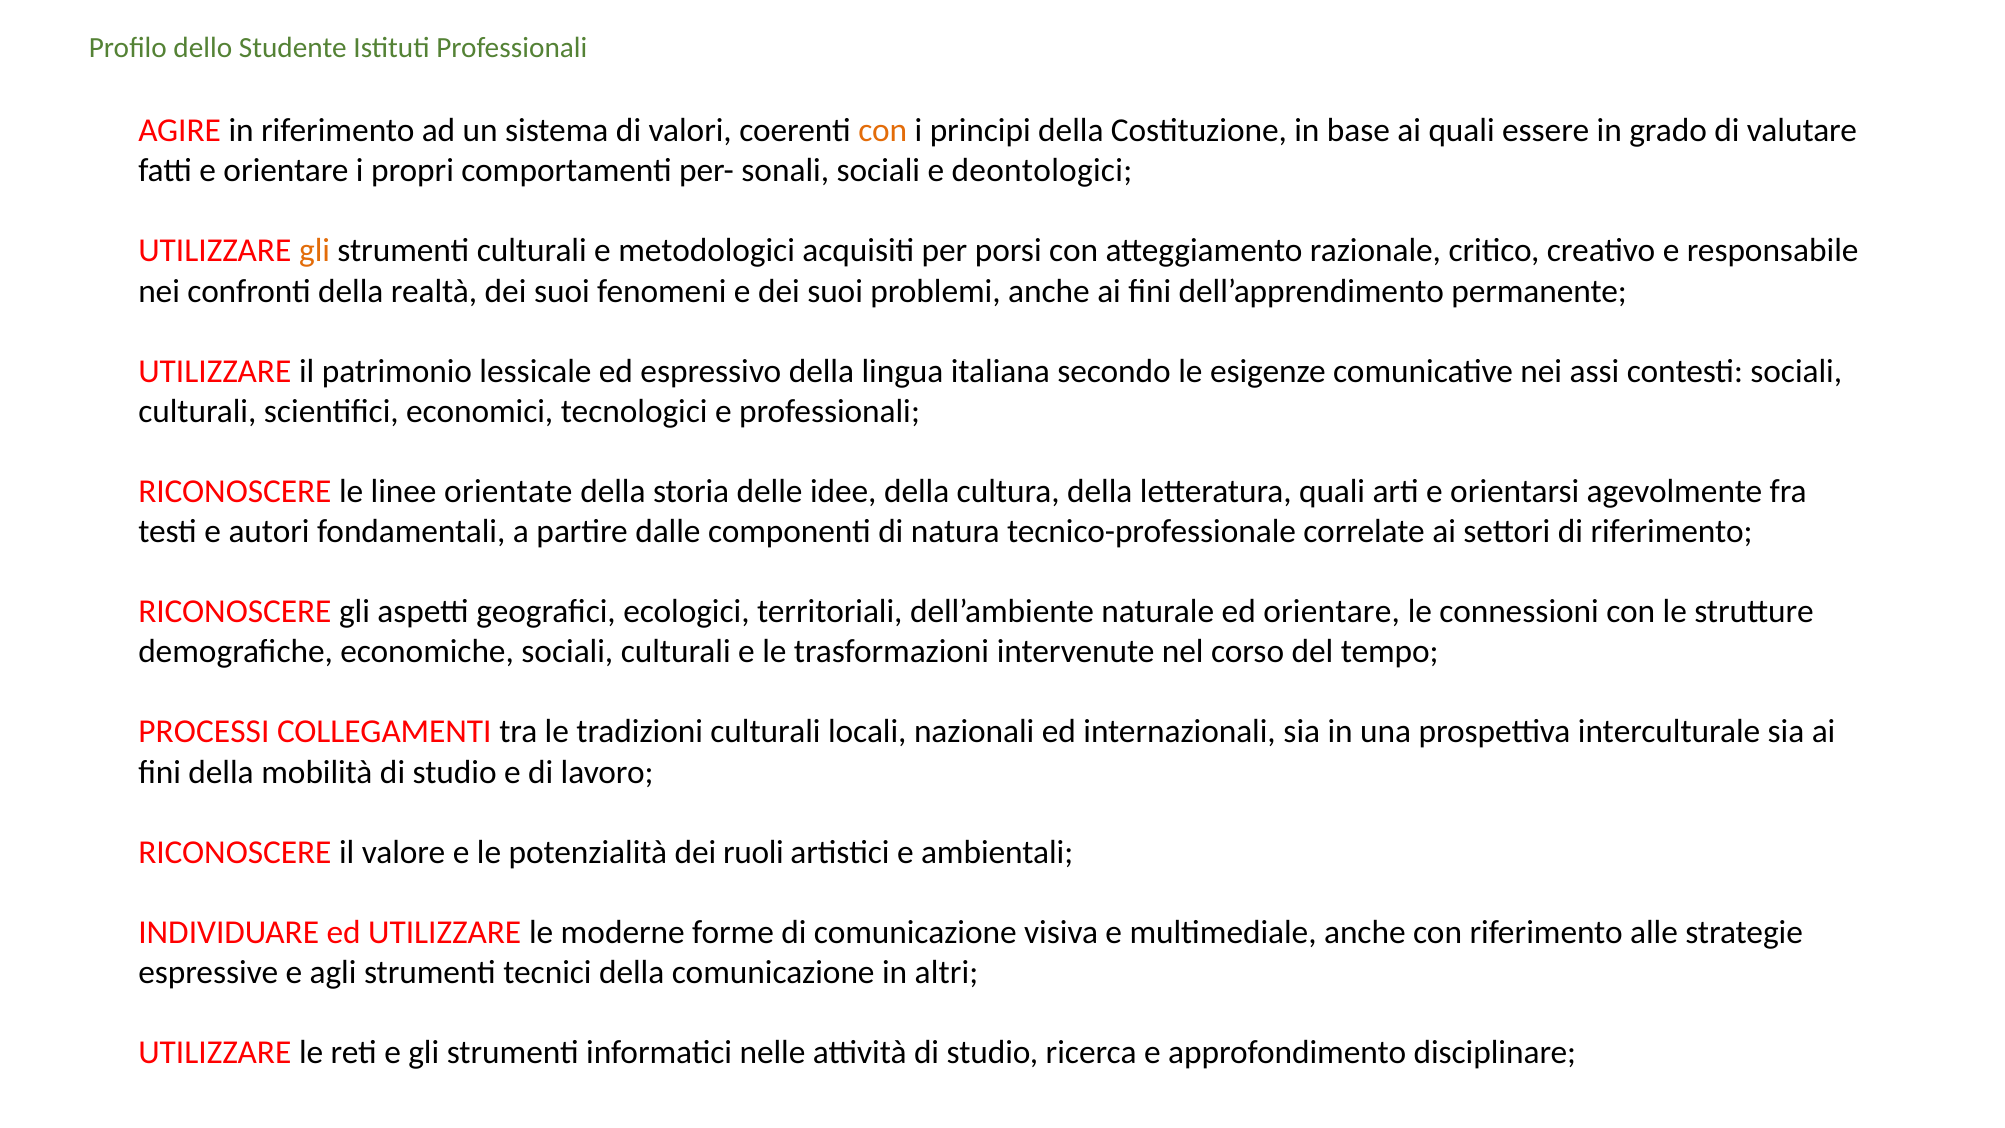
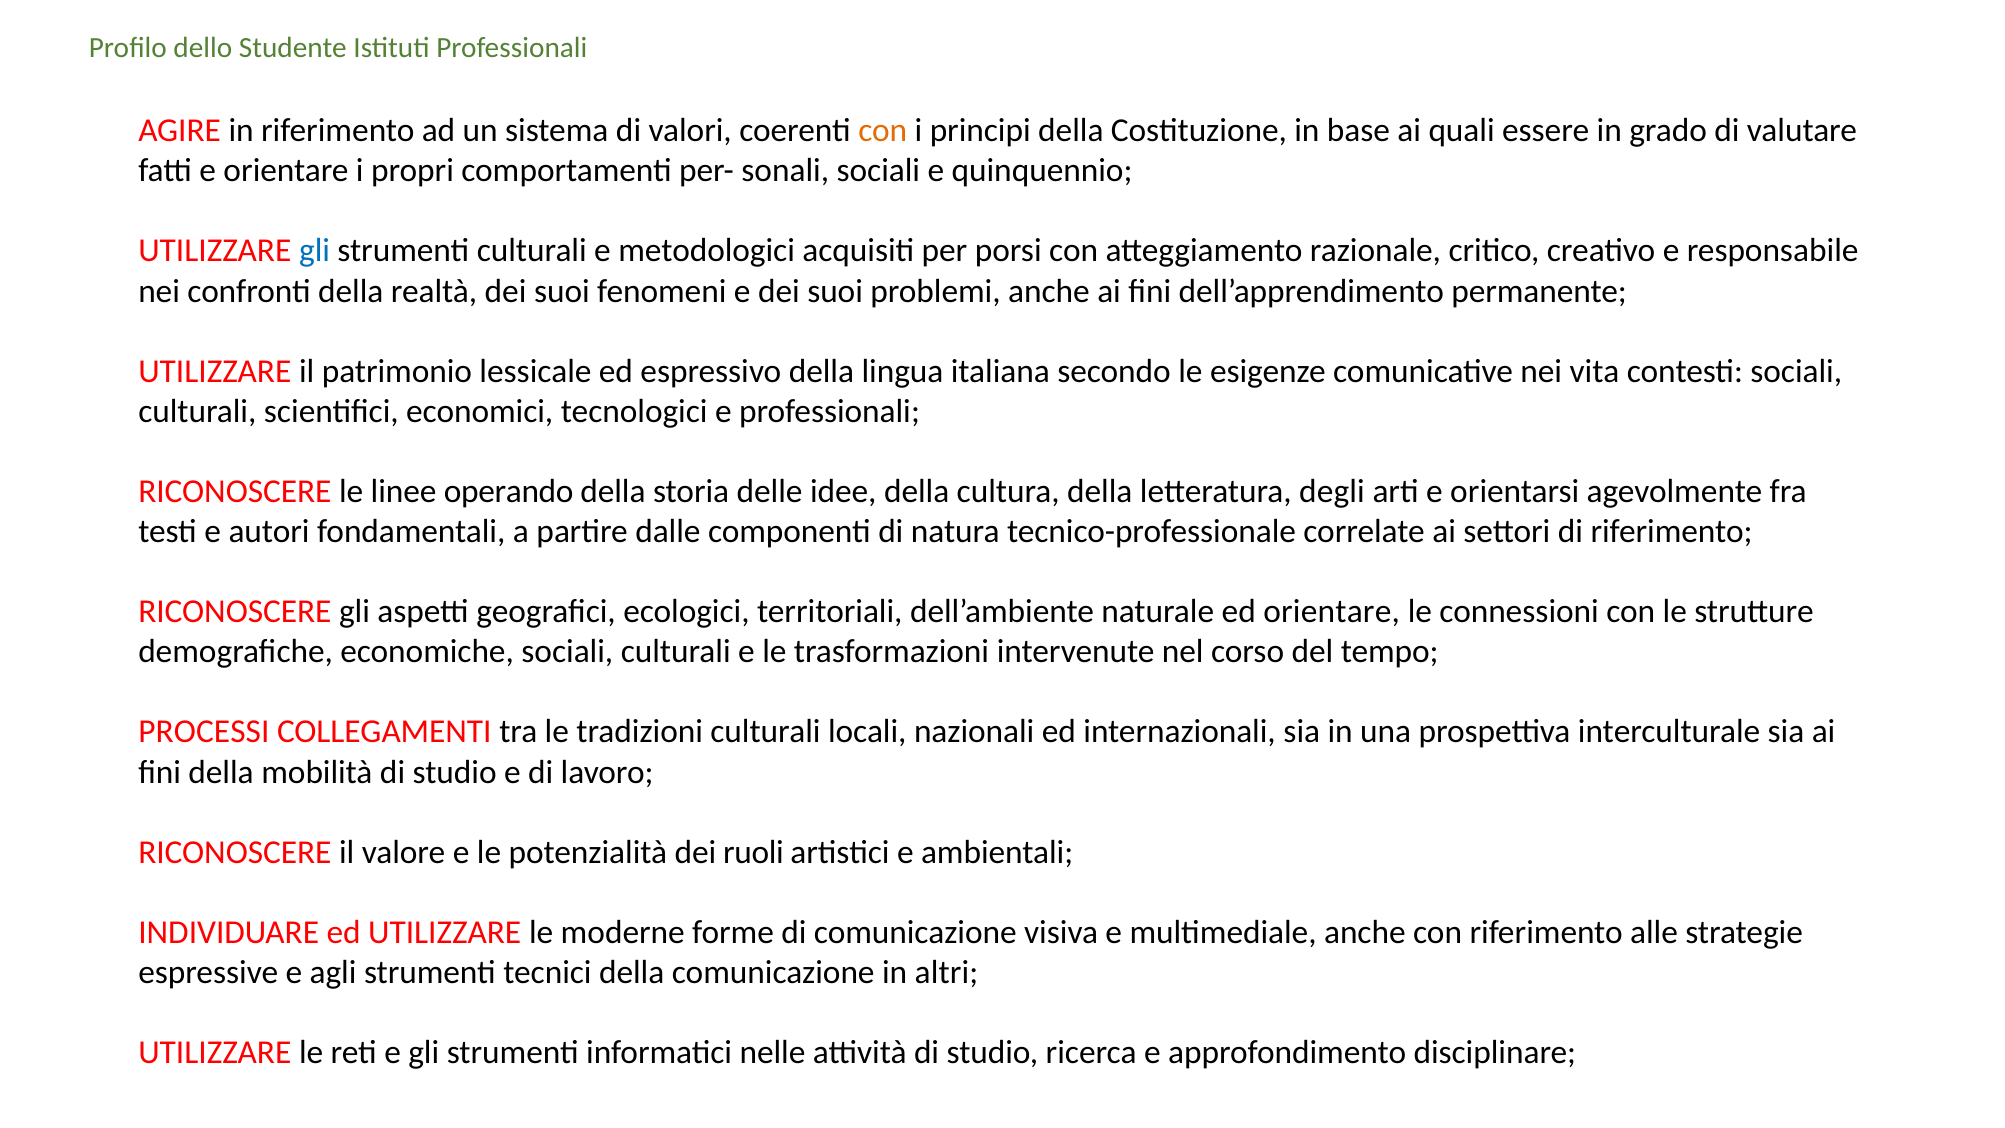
deontologici: deontologici -> quinquennio
gli at (315, 251) colour: orange -> blue
assi: assi -> vita
orientate: orientate -> operando
letteratura quali: quali -> degli
